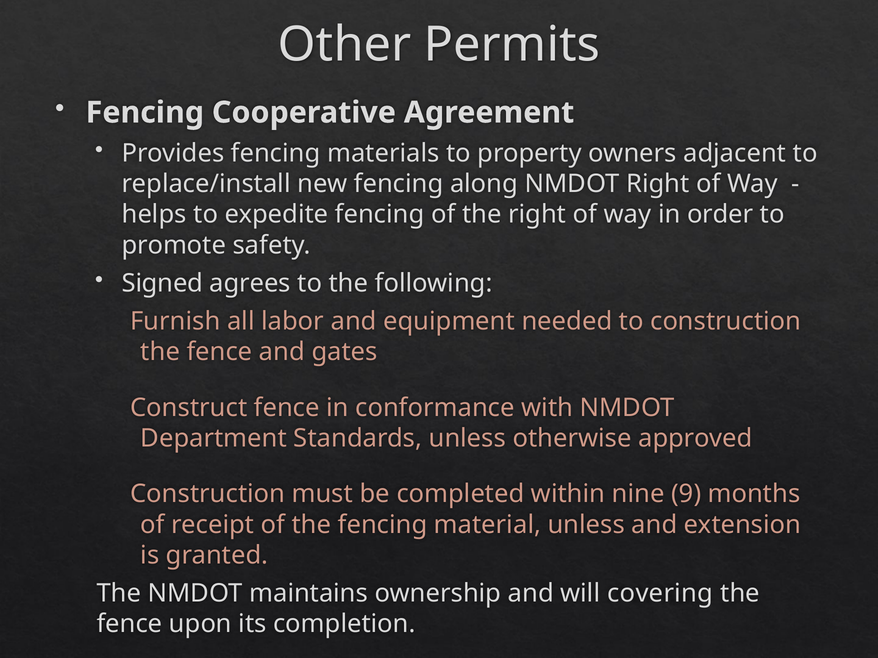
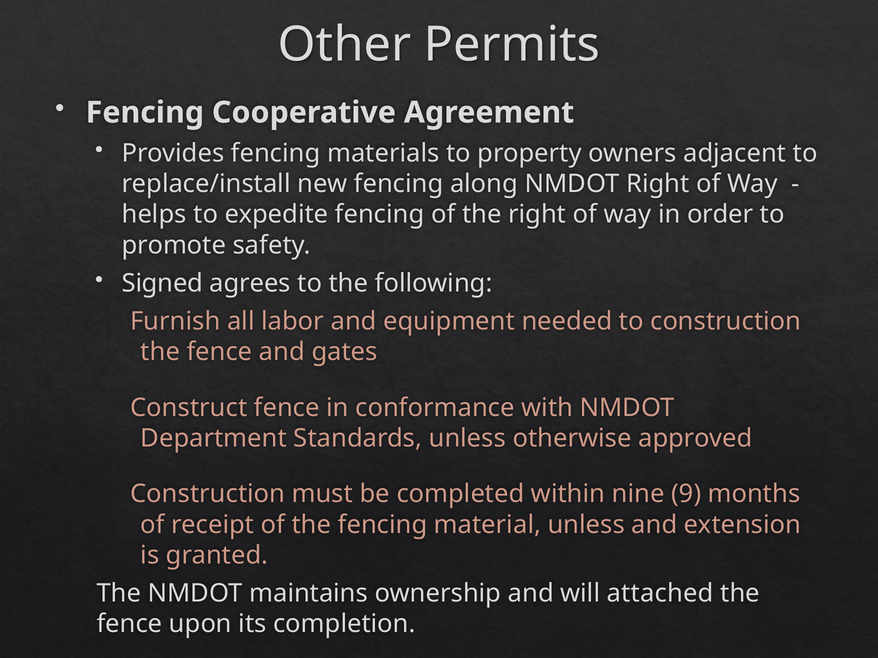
covering: covering -> attached
